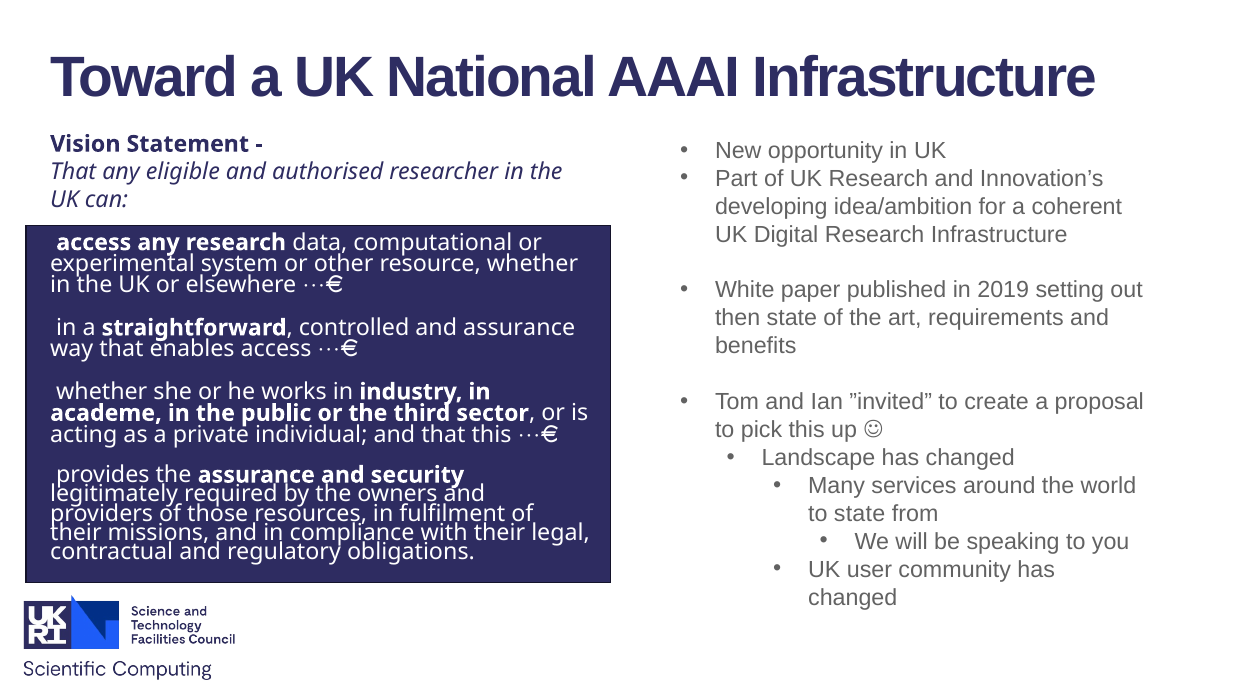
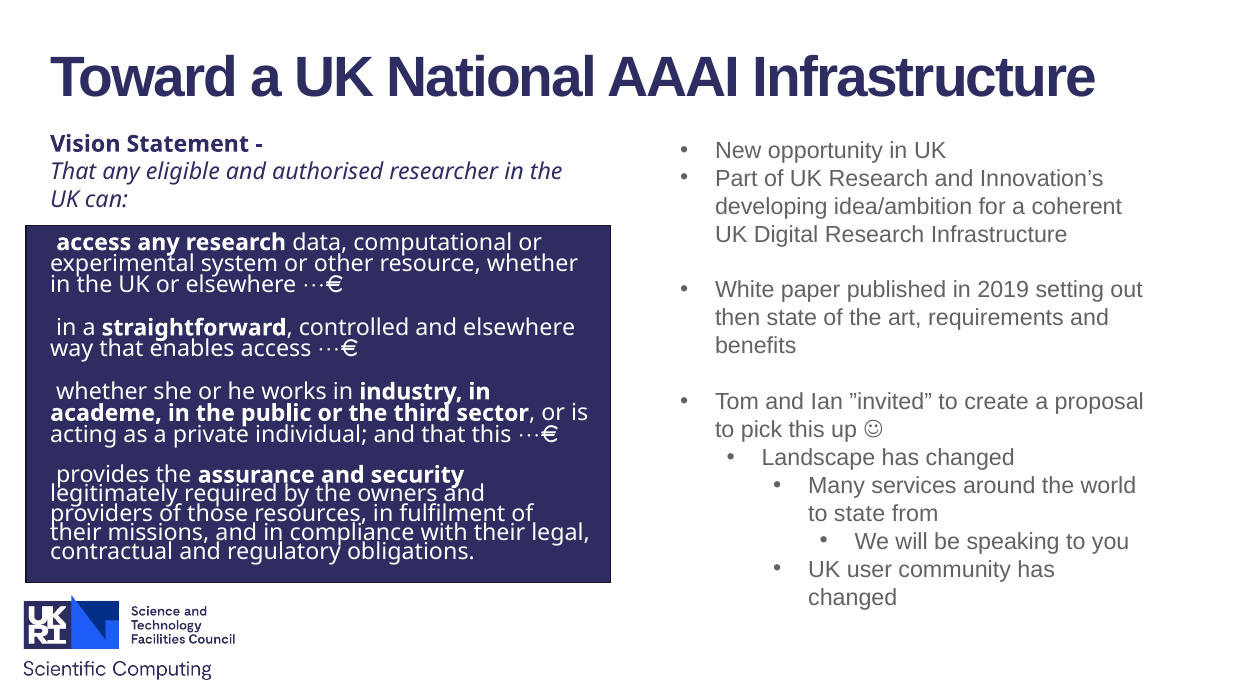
and assurance: assurance -> elsewhere
